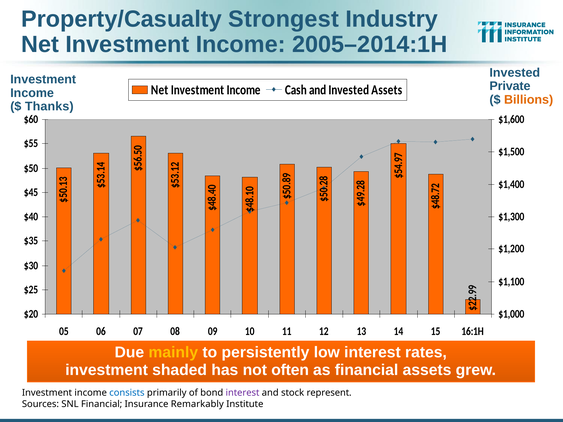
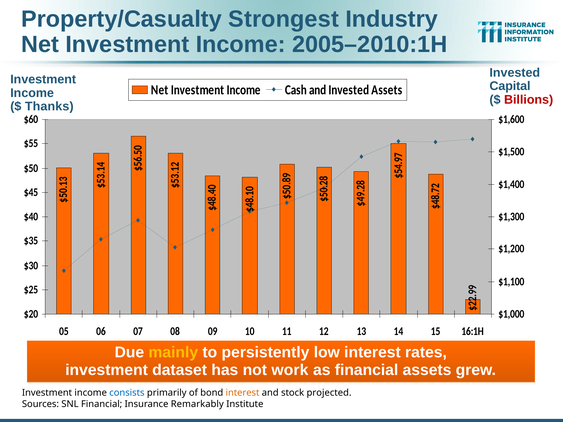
2005–2014:1H: 2005–2014:1H -> 2005–2010:1H
Private: Private -> Capital
Billions colour: orange -> red
shaded: shaded -> dataset
often: often -> work
interest at (243, 393) colour: purple -> orange
represent: represent -> projected
